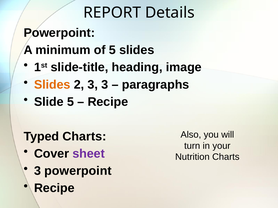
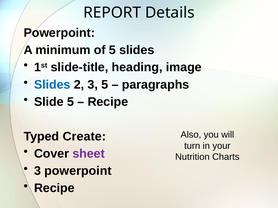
Slides at (52, 85) colour: orange -> blue
3 3: 3 -> 5
Typed Charts: Charts -> Create
